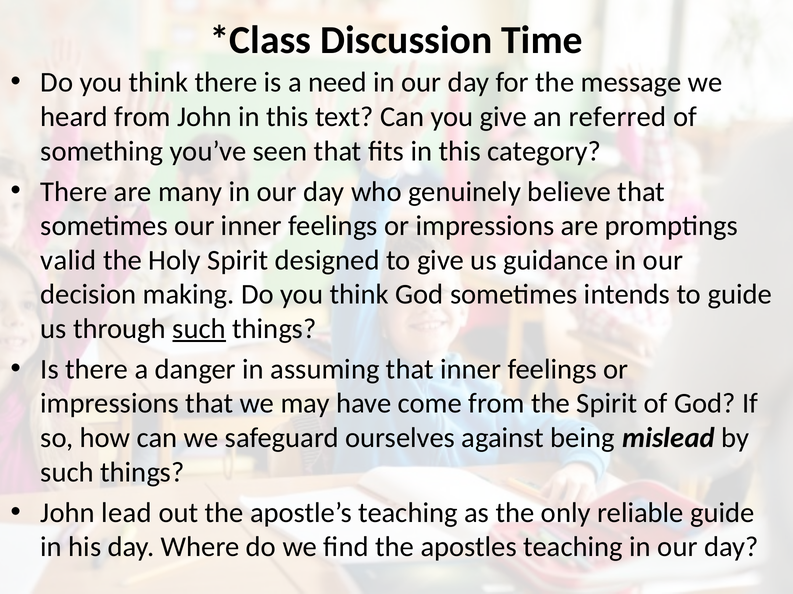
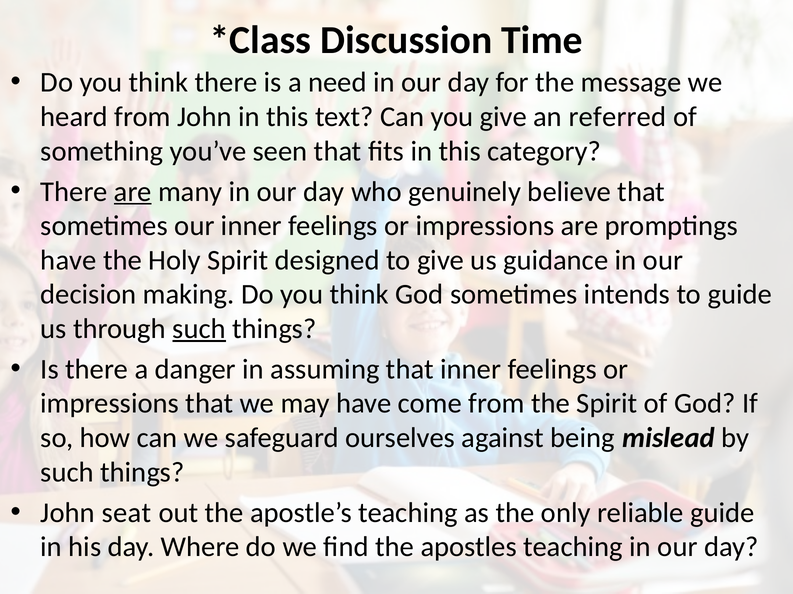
are at (133, 192) underline: none -> present
valid at (68, 261): valid -> have
lead: lead -> seat
